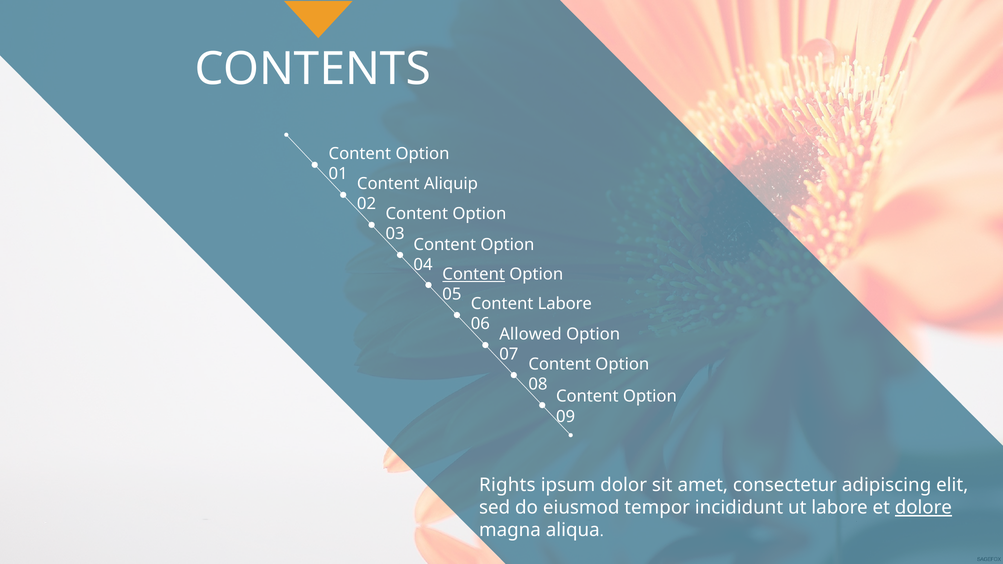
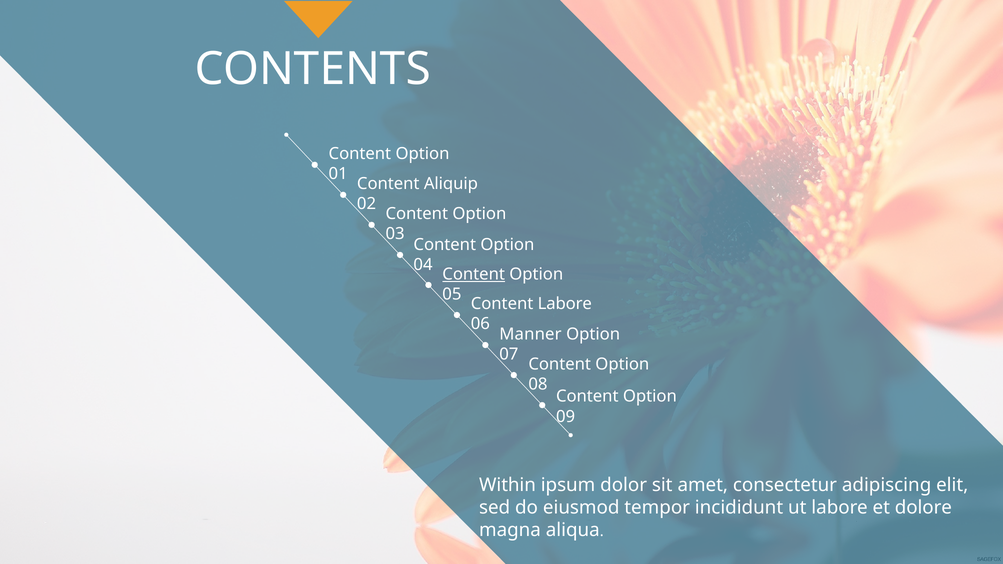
Allowed: Allowed -> Manner
Rights: Rights -> Within
dolore underline: present -> none
